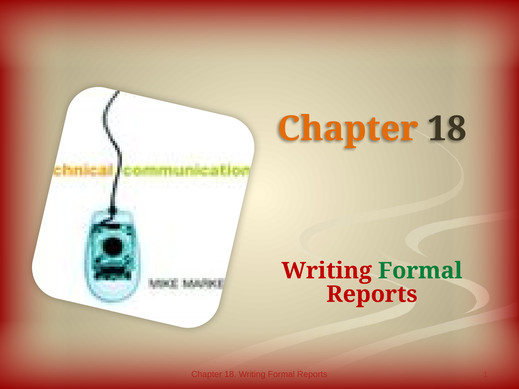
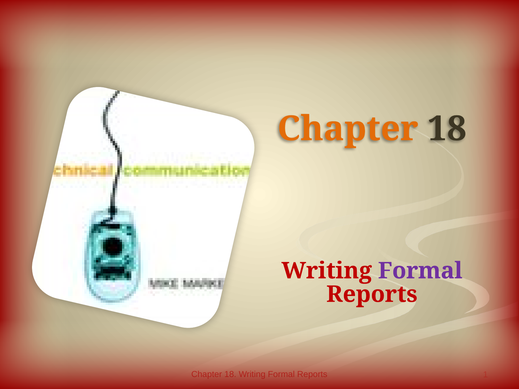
Formal at (420, 271) colour: green -> purple
